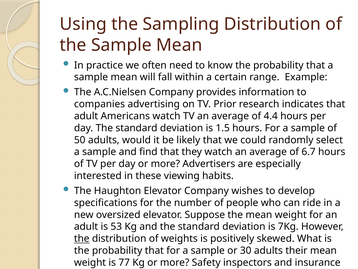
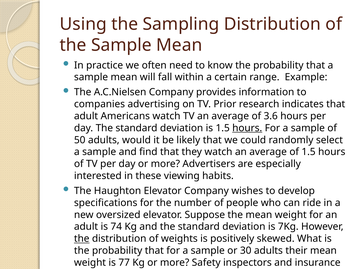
4.4: 4.4 -> 3.6
hours at (247, 128) underline: none -> present
of 6.7: 6.7 -> 1.5
53: 53 -> 74
